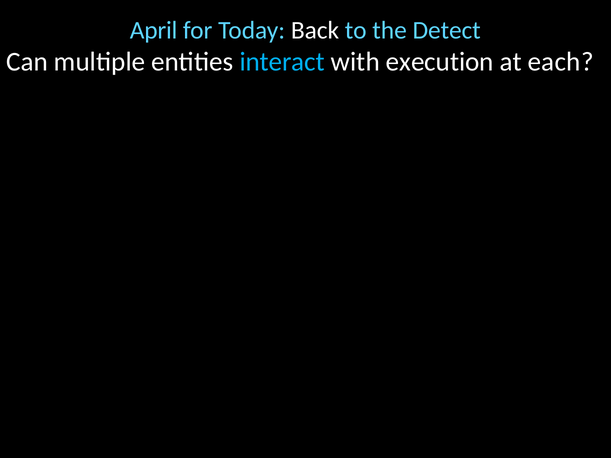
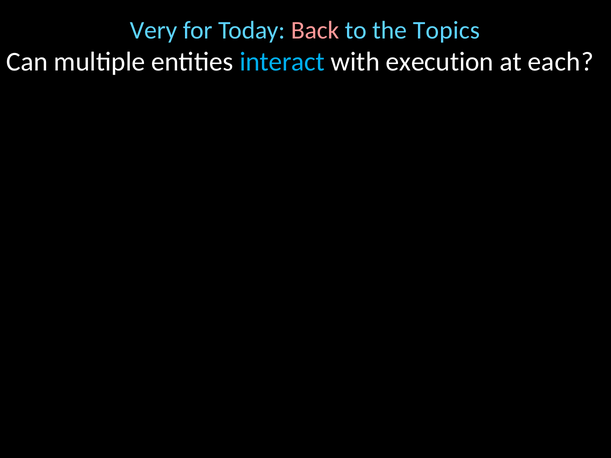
April: April -> Very
Back colour: white -> pink
Detect: Detect -> Topics
